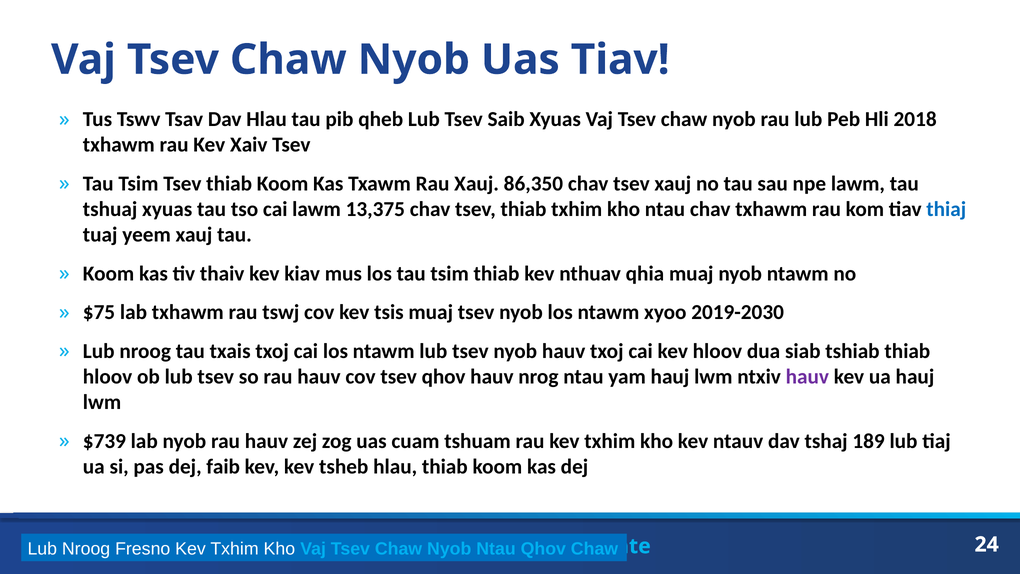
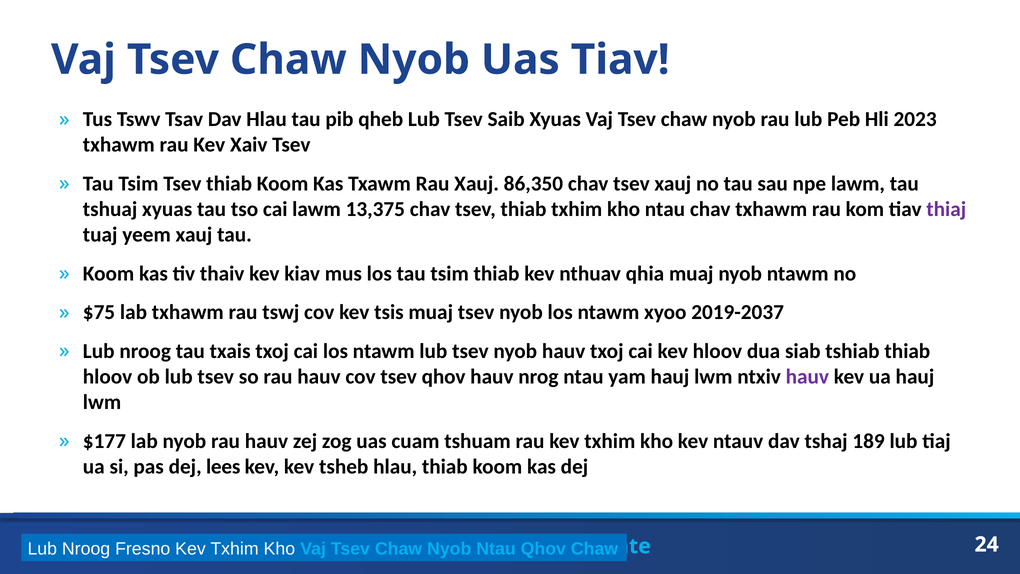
2018: 2018 -> 2023
thiaj colour: blue -> purple
2019-2030: 2019-2030 -> 2019-2037
$739: $739 -> $177
faib: faib -> lees
